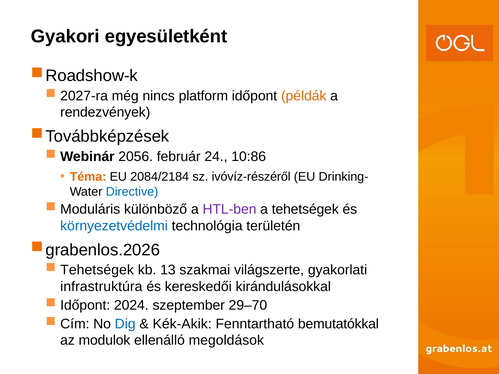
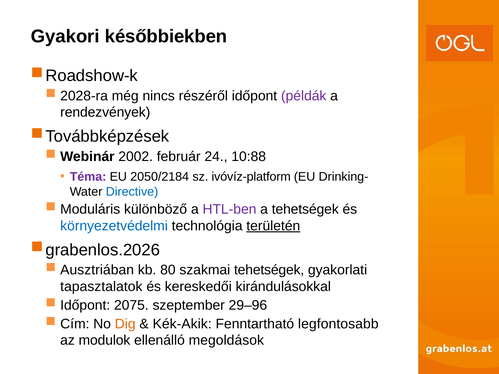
egyesületként: egyesületként -> későbbiekben
2027-ra: 2027-ra -> 2028-ra
platform: platform -> részéről
példák colour: orange -> purple
2056: 2056 -> 2002
10:86: 10:86 -> 10:88
Téma colour: orange -> purple
2084/2184: 2084/2184 -> 2050/2184
ivóvíz-részéről: ivóvíz-részéről -> ivóvíz-platform
területén underline: none -> present
Tehetségek at (97, 270): Tehetségek -> Ausztriában
13: 13 -> 80
szakmai világszerte: világszerte -> tehetségek
infrastruktúra: infrastruktúra -> tapasztalatok
2024: 2024 -> 2075
29–70: 29–70 -> 29–96
Dig colour: blue -> orange
bemutatókkal: bemutatókkal -> legfontosabb
